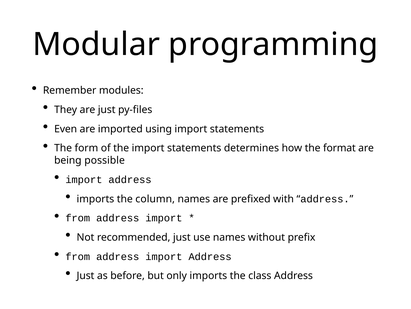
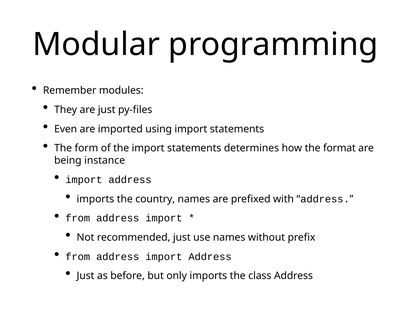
possible: possible -> instance
column: column -> country
